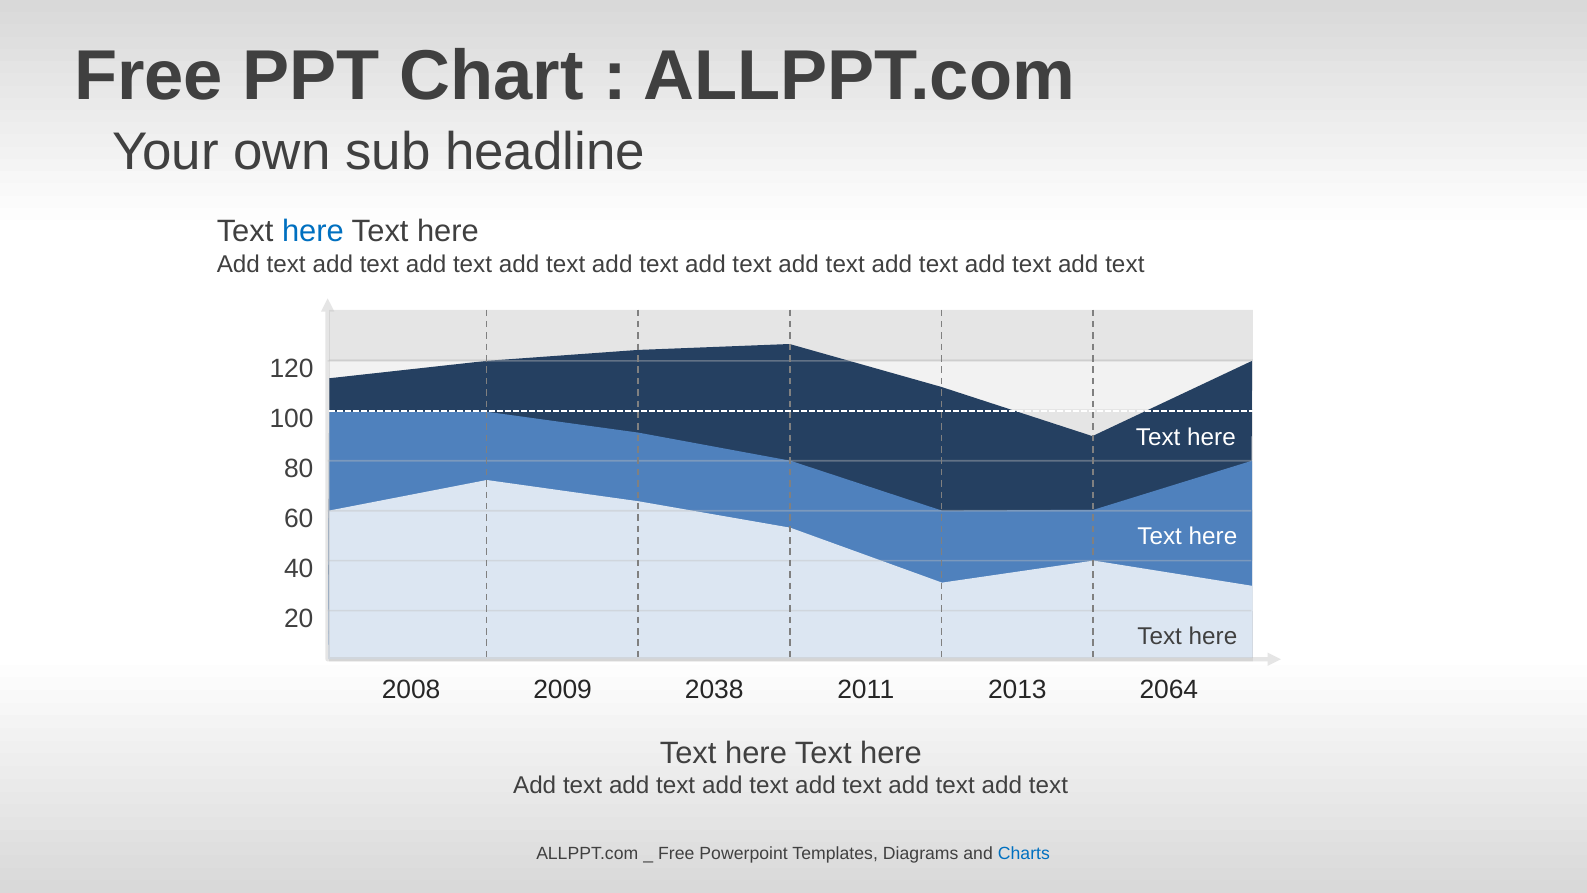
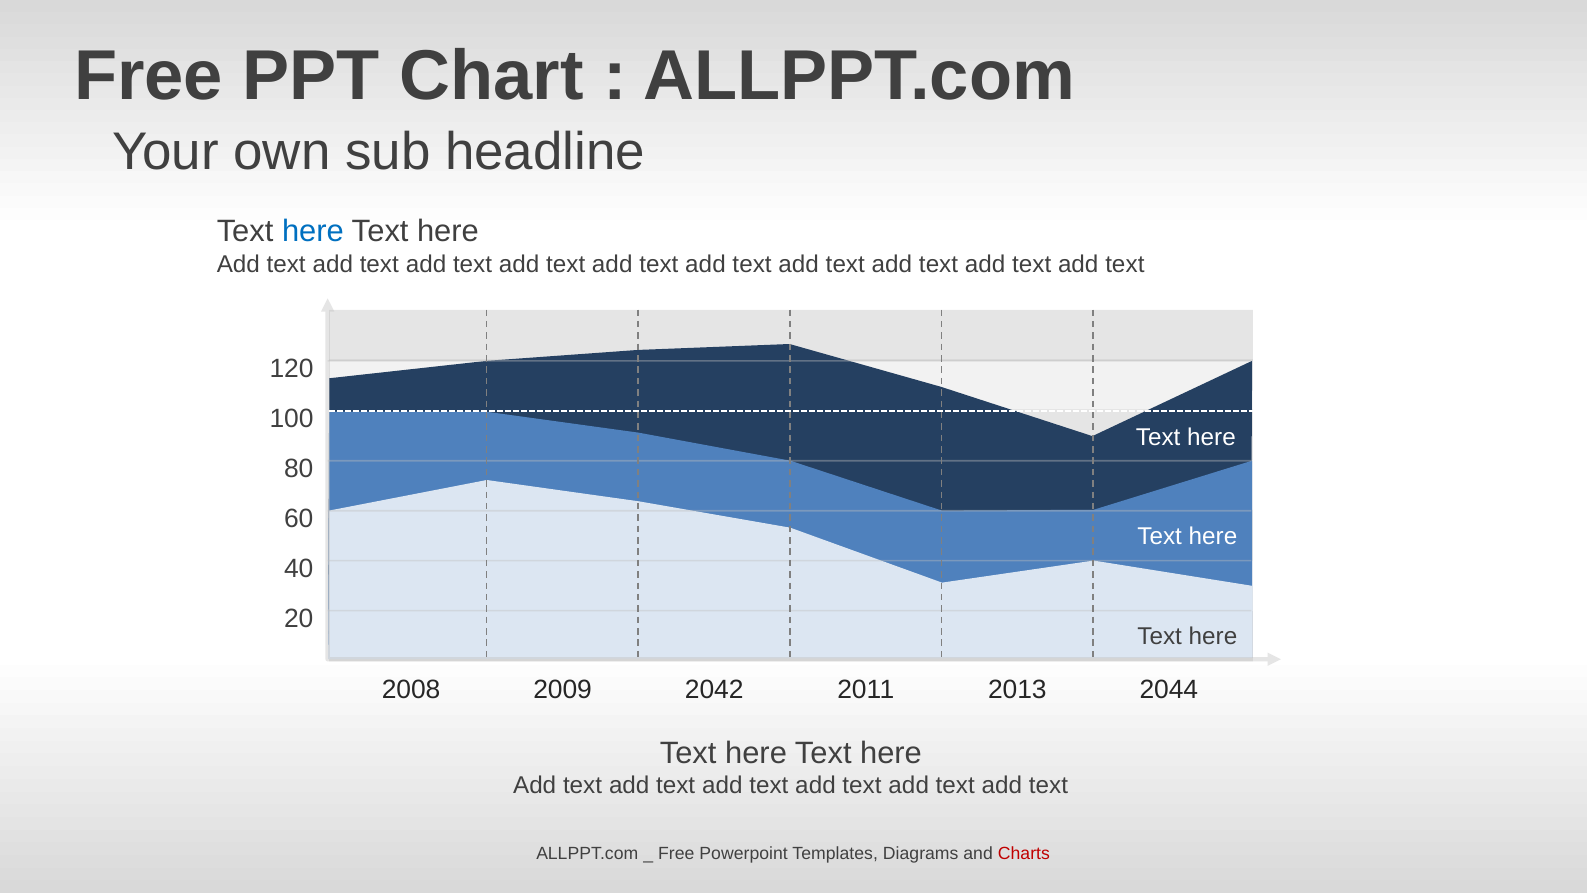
2038: 2038 -> 2042
2064: 2064 -> 2044
Charts colour: blue -> red
